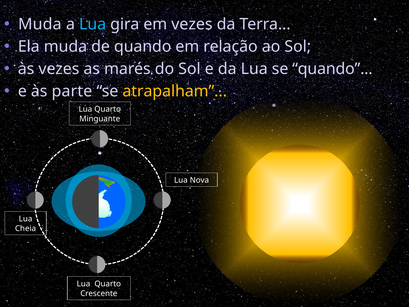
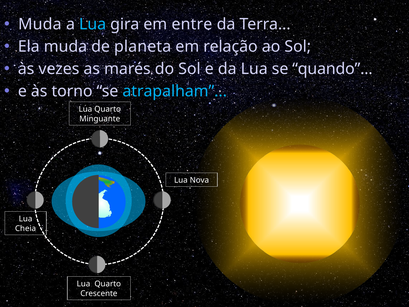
em vezes: vezes -> entre
de quando: quando -> planeta
parte: parte -> torno
atrapalham colour: yellow -> light blue
